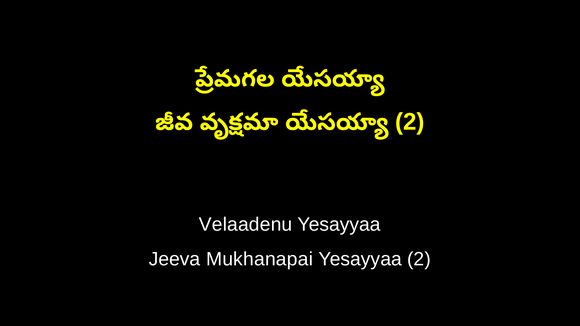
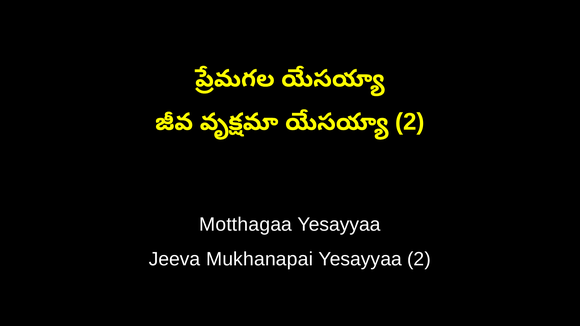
Velaadenu: Velaadenu -> Motthagaa
